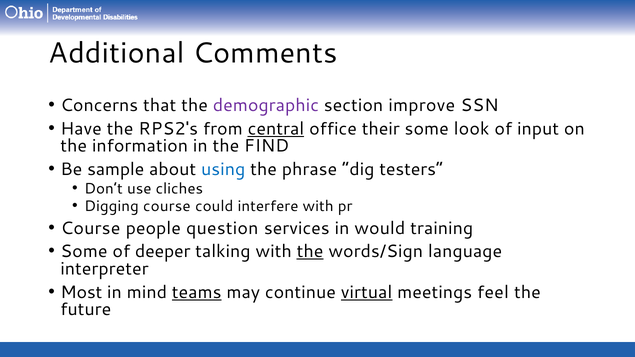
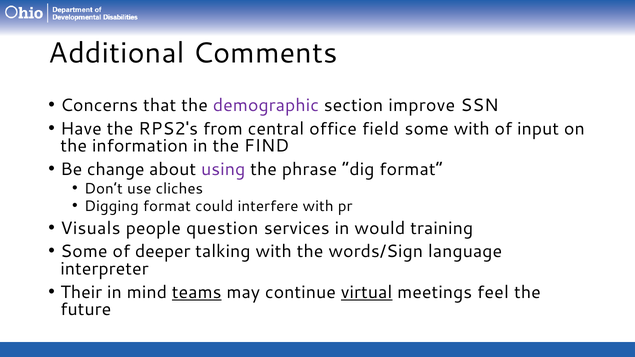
central underline: present -> none
their: their -> field
some look: look -> with
sample: sample -> change
using colour: blue -> purple
dig testers: testers -> format
Digging course: course -> format
Course at (90, 228): Course -> Visuals
the at (310, 252) underline: present -> none
Most: Most -> Their
